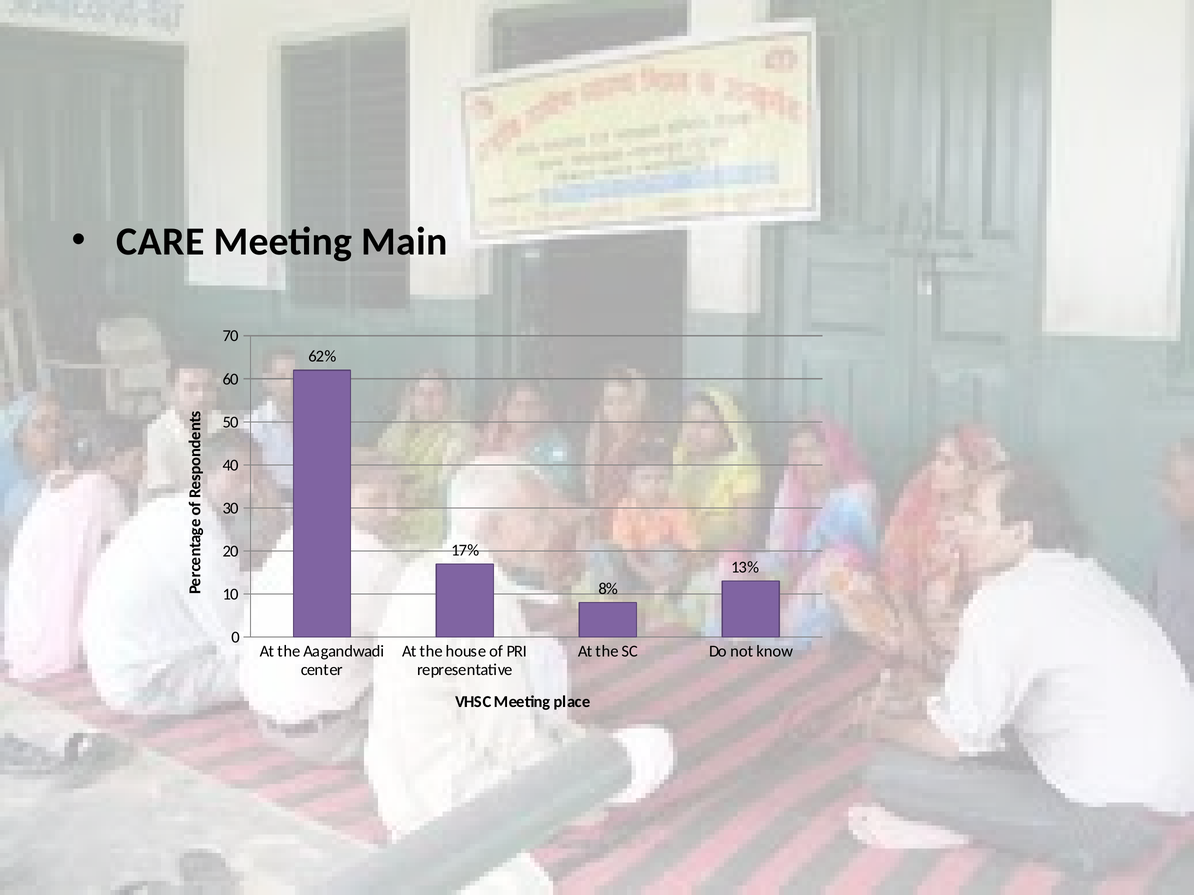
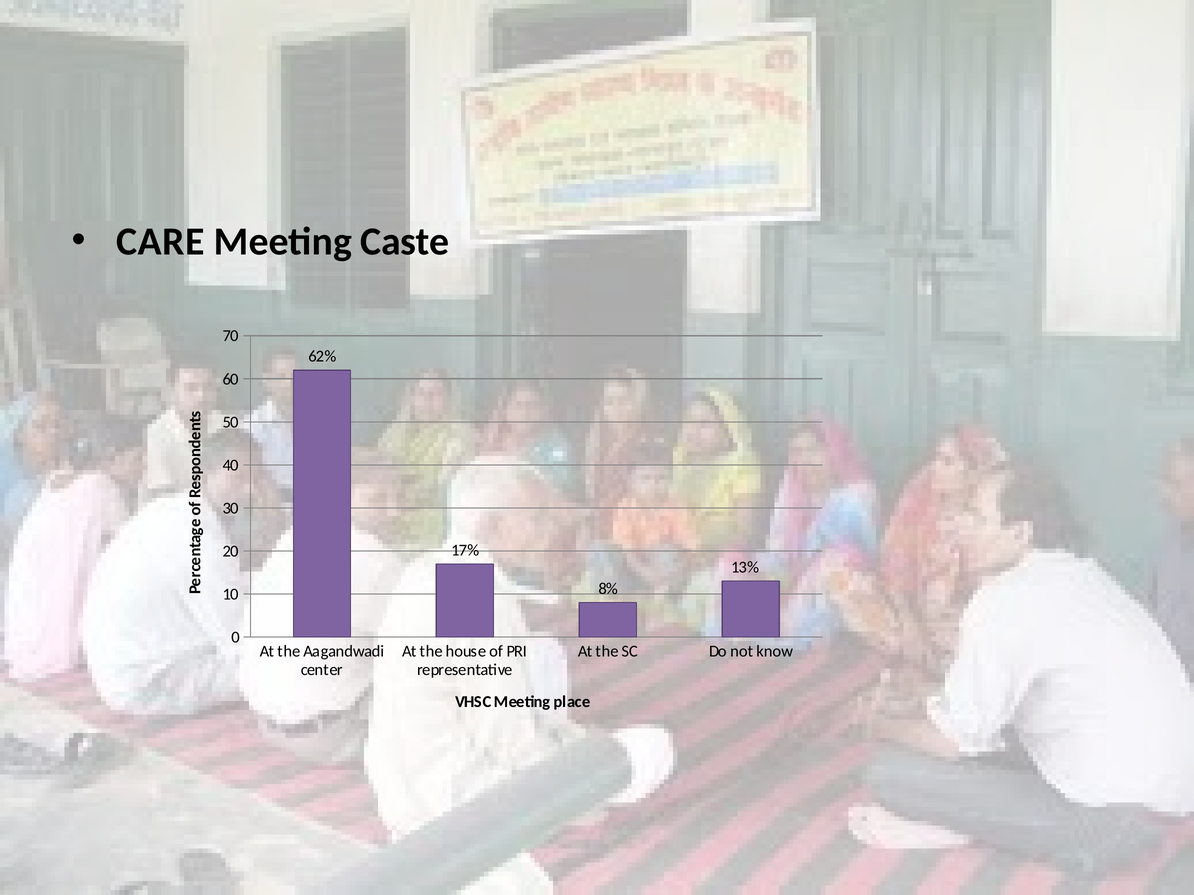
Main: Main -> Caste
